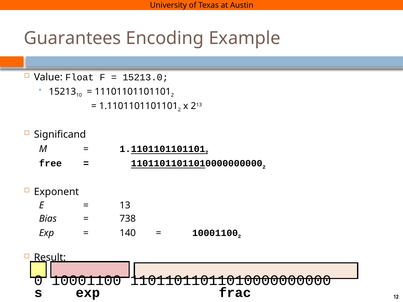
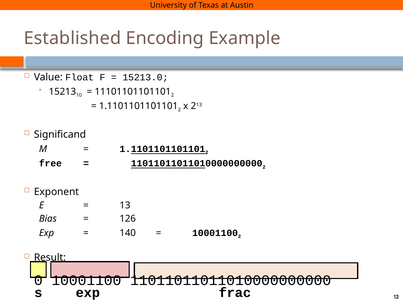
Guarantees: Guarantees -> Established
738: 738 -> 126
